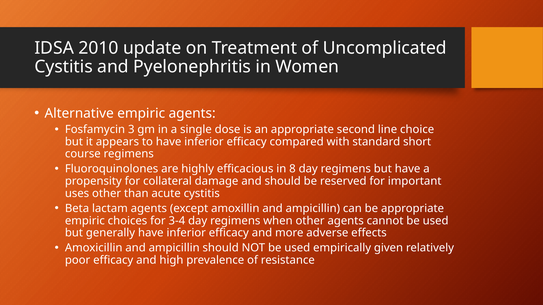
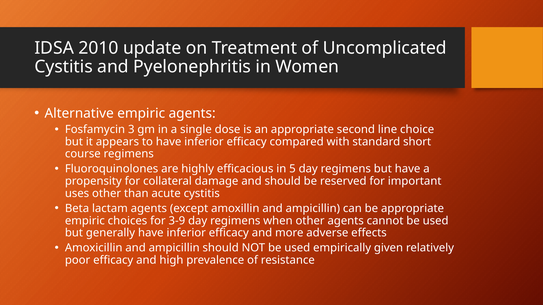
8: 8 -> 5
3-4: 3-4 -> 3-9
